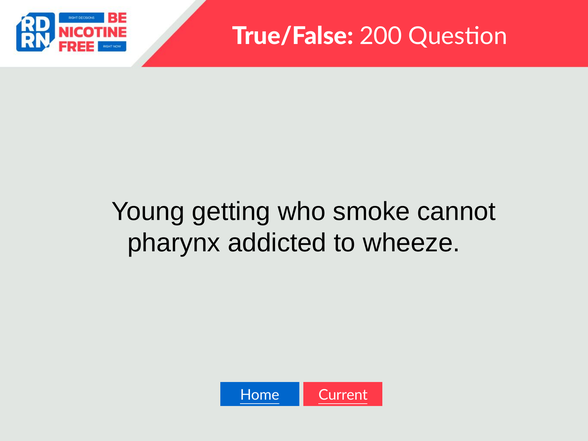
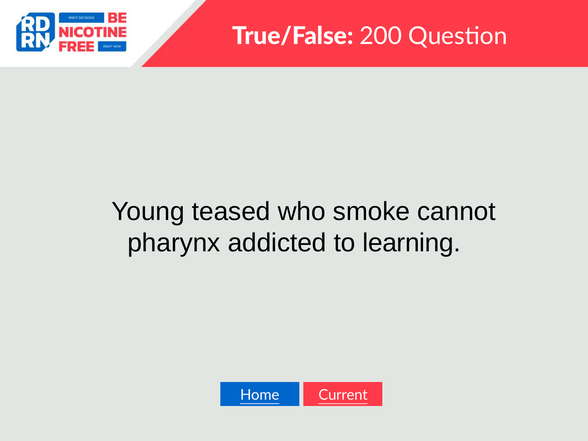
getting: getting -> teased
wheeze: wheeze -> learning
